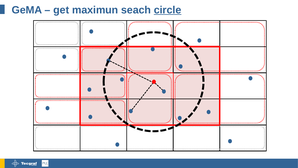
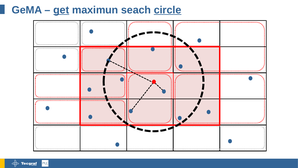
get underline: none -> present
